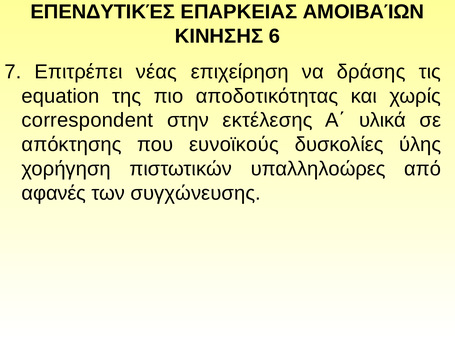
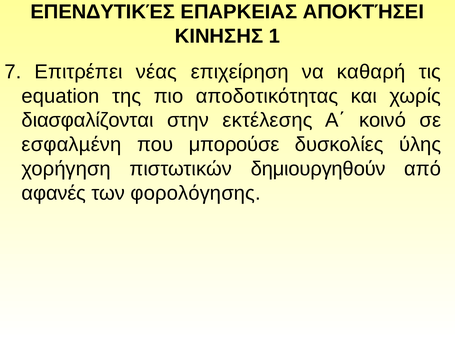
ΑΜΟΙΒΑΊΩΝ: ΑΜΟΙΒΑΊΩΝ -> ΑΠΟΚΤΉΣΕΙ
6: 6 -> 1
δράσης: δράσης -> καθαρή
correspondent: correspondent -> διασφαλίζονται
υλικά: υλικά -> κοινό
απόκτησης: απόκτησης -> εσφαλµένη
ευνοϊκούς: ευνοϊκούς -> μπορούσε
υπαλληλοώρες: υπαλληλοώρες -> δημιουργηθούν
συγχώνευσης: συγχώνευσης -> φορολόγησης
